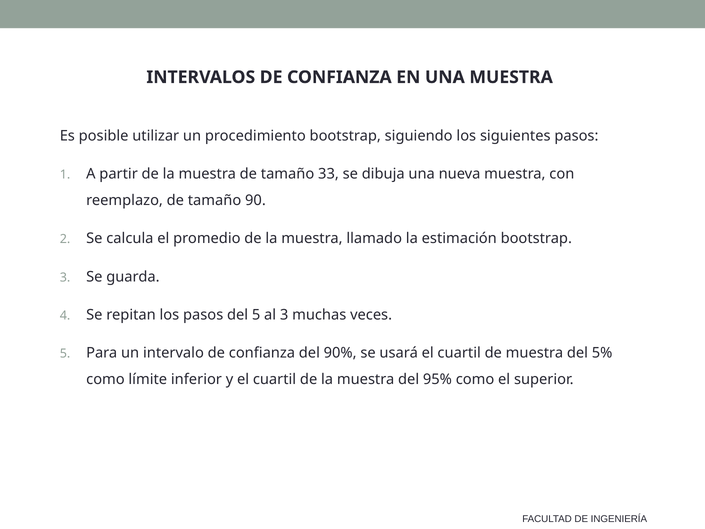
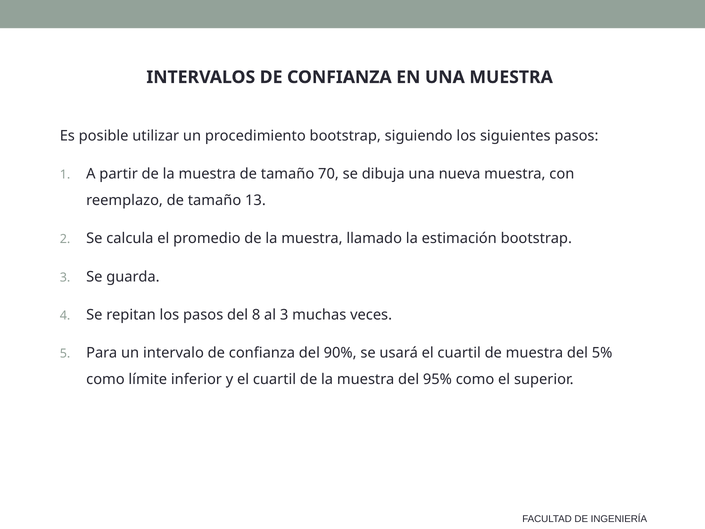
33: 33 -> 70
90: 90 -> 13
del 5: 5 -> 8
